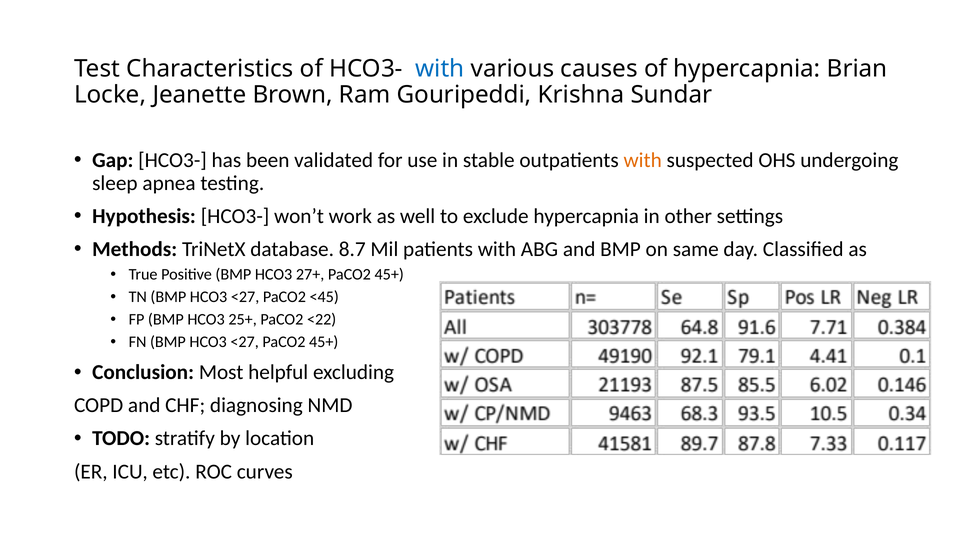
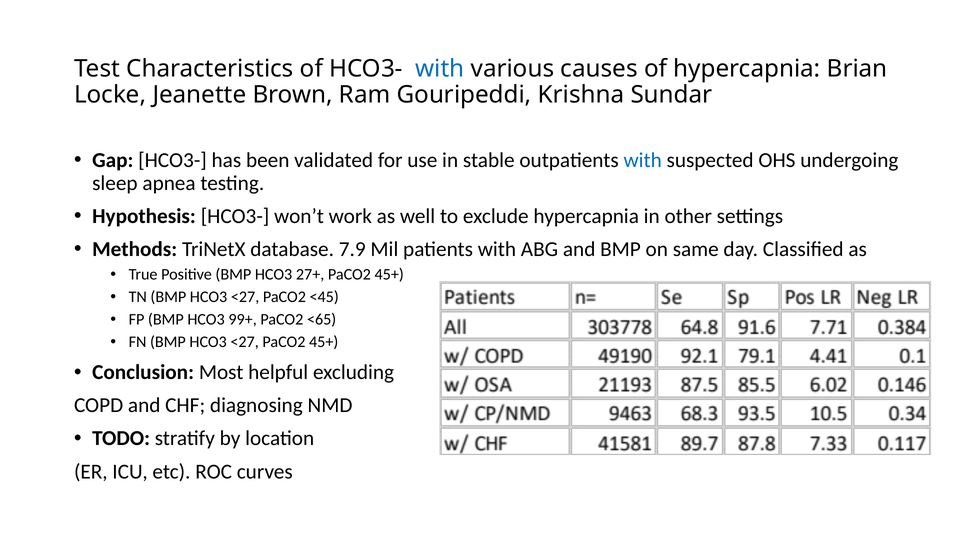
with at (643, 160) colour: orange -> blue
8.7: 8.7 -> 7.9
25+: 25+ -> 99+
<22: <22 -> <65
